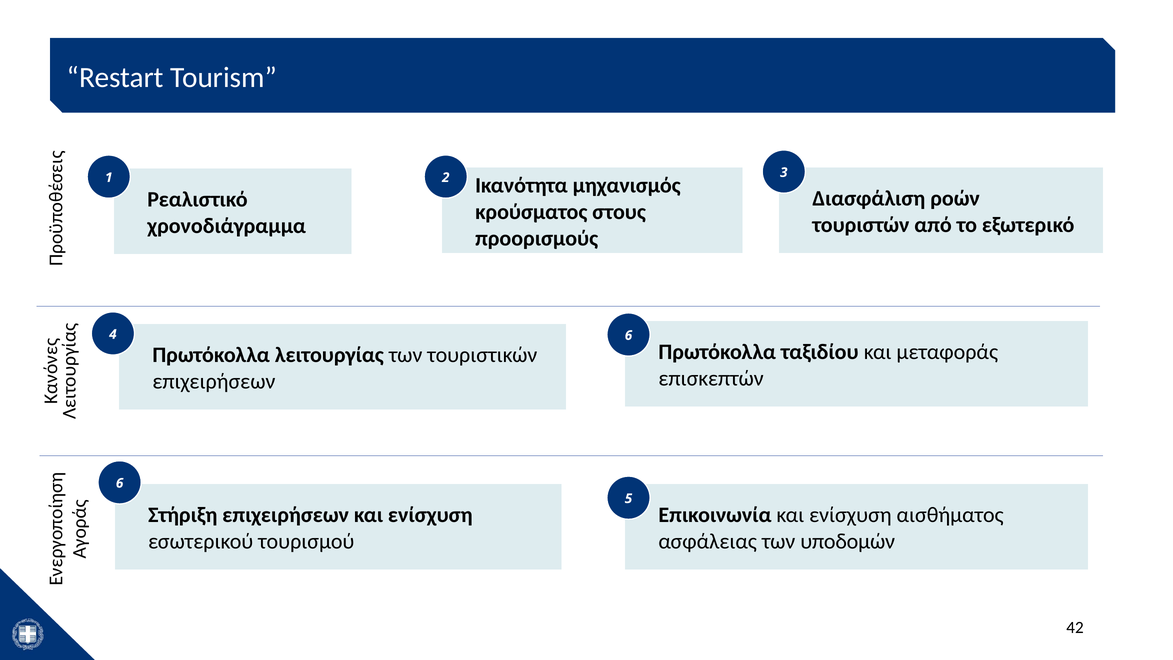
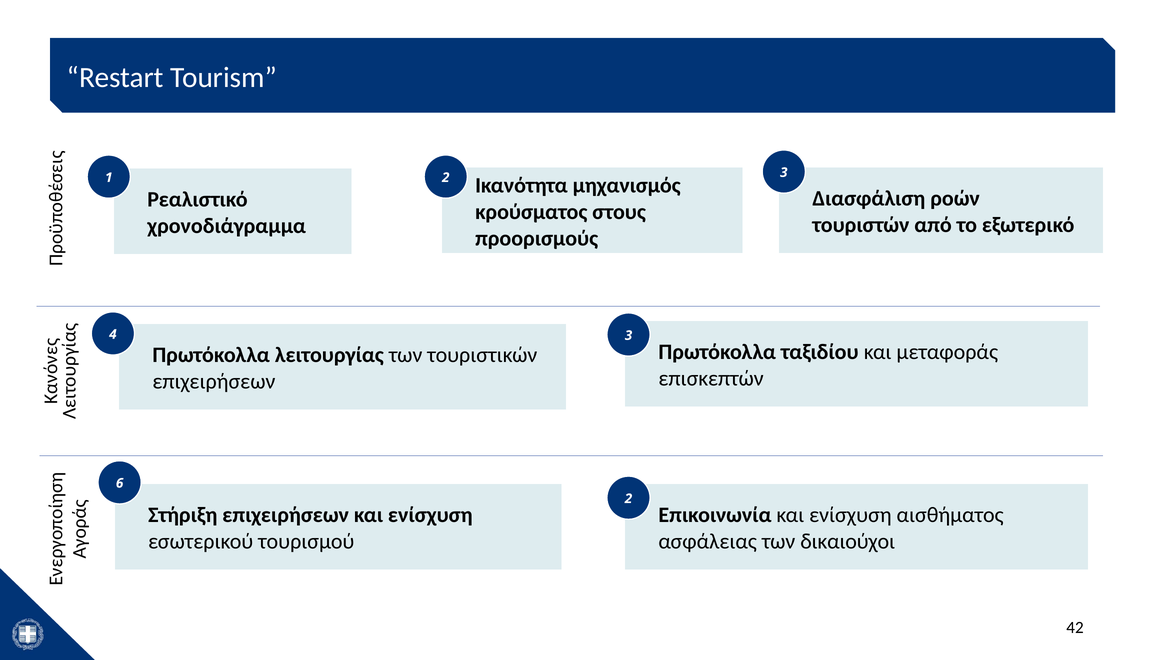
4 6: 6 -> 3
5 at (628, 499): 5 -> 2
υποδομών: υποδομών -> δικαιούχοι
